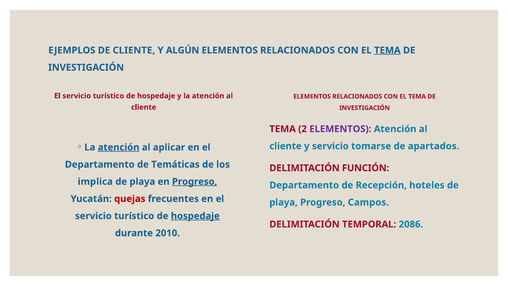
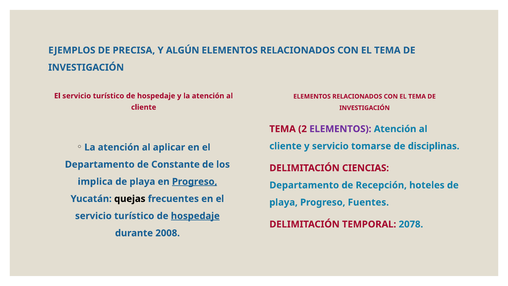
DE CLIENTE: CLIENTE -> PRECISA
TEMA at (387, 50) underline: present -> none
atención at (119, 147) underline: present -> none
apartados: apartados -> disciplinas
Temáticas: Temáticas -> Constante
FUNCIÓN: FUNCIÓN -> CIENCIAS
quejas colour: red -> black
Campos: Campos -> Fuentes
2086: 2086 -> 2078
2010: 2010 -> 2008
